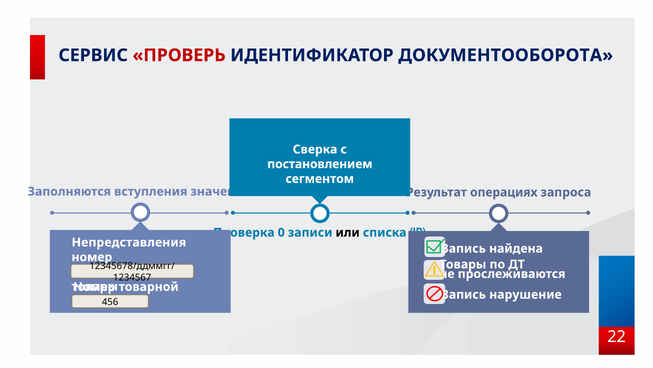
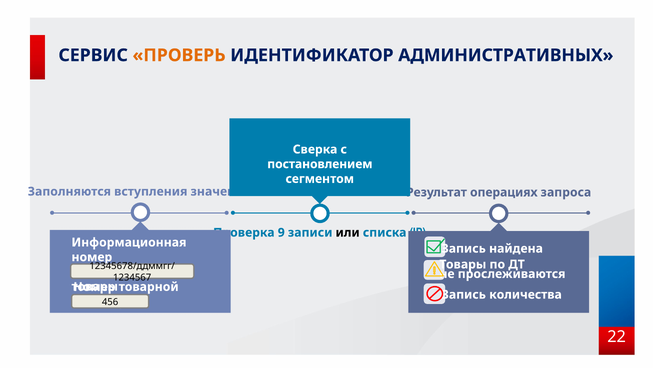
ПРОВЕРЬ colour: red -> orange
ДОКУМЕНТООБОРОТА: ДОКУМЕНТООБОРОТА -> АДМИНИСТРАТИВНЫХ
0: 0 -> 9
Непредставления: Непредставления -> Информационная
нарушение: нарушение -> количества
